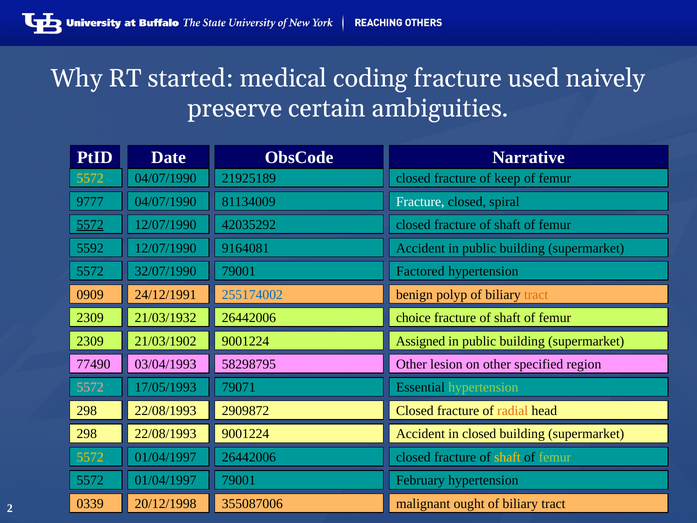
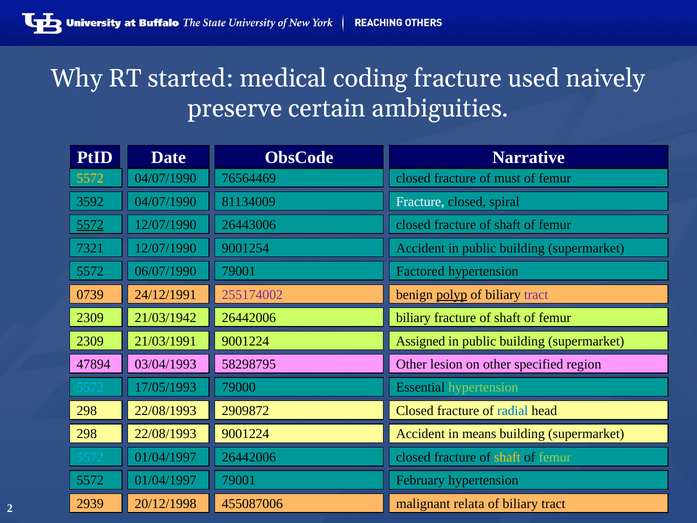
21925189: 21925189 -> 76564469
keep: keep -> must
9777: 9777 -> 3592
42035292: 42035292 -> 26443006
5592: 5592 -> 7321
9164081: 9164081 -> 9001254
32/07/1990: 32/07/1990 -> 06/07/1990
0909: 0909 -> 0739
255174002 colour: blue -> purple
polyp underline: none -> present
tract at (536, 294) colour: orange -> purple
21/03/1932: 21/03/1932 -> 21/03/1942
26442006 choice: choice -> biliary
21/03/1902: 21/03/1902 -> 21/03/1991
77490: 77490 -> 47894
5572 at (90, 387) colour: pink -> light blue
79071: 79071 -> 79000
radial colour: orange -> blue
in closed: closed -> means
5572 at (90, 457) colour: yellow -> light blue
0339: 0339 -> 2939
355087006: 355087006 -> 455087006
ought: ought -> relata
